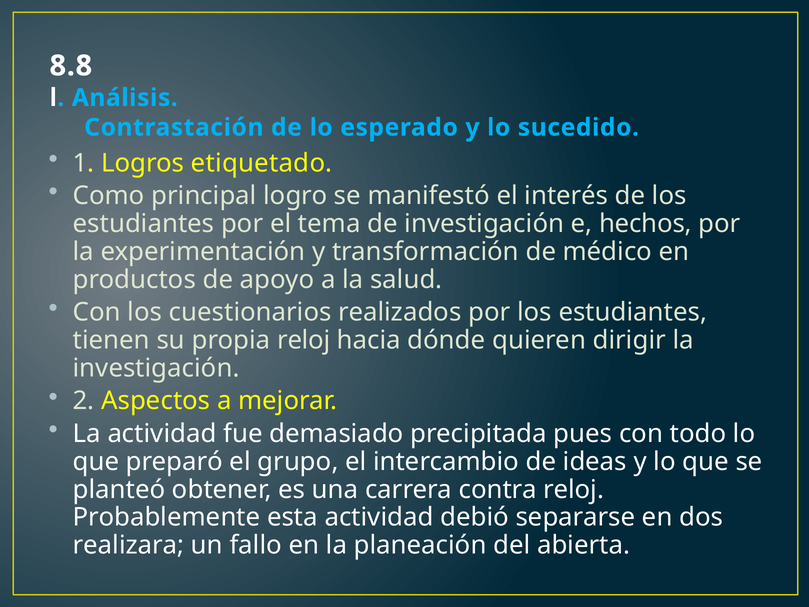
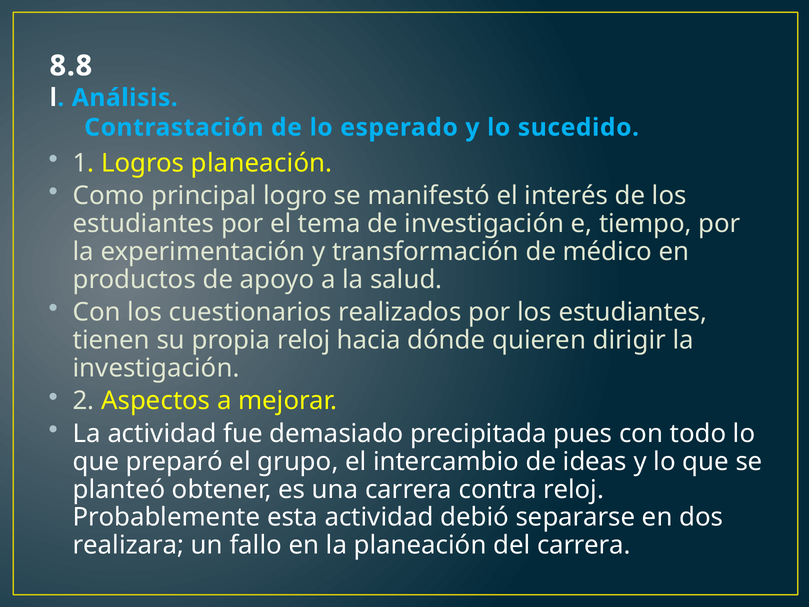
Logros etiquetado: etiquetado -> planeación
hechos: hechos -> tiempo
del abierta: abierta -> carrera
